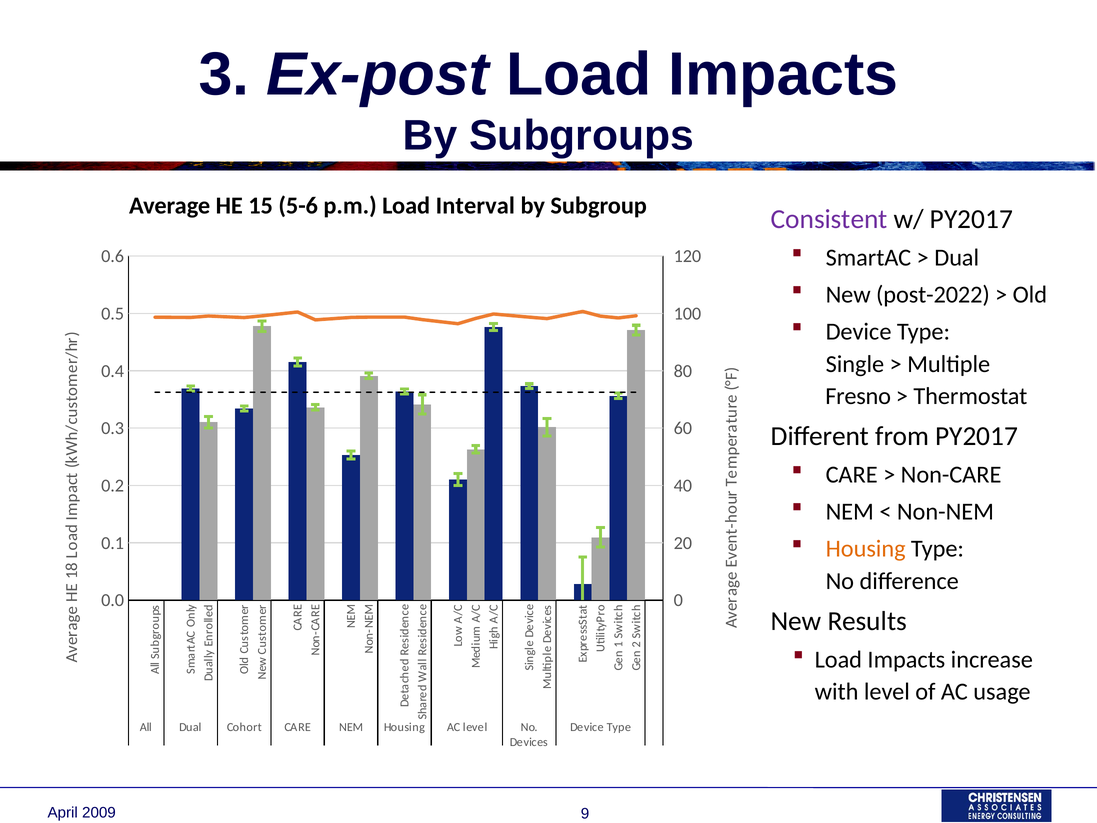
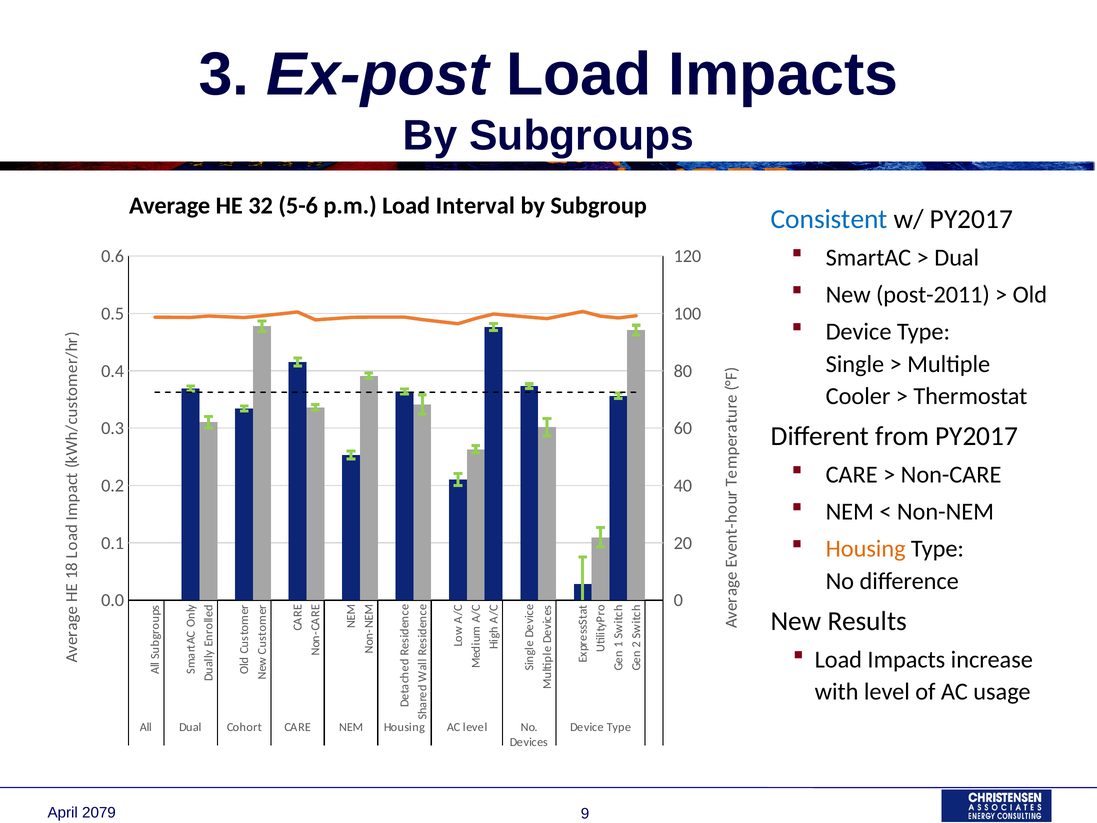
15: 15 -> 32
Consistent colour: purple -> blue
post-2022: post-2022 -> post-2011
Fresno: Fresno -> Cooler
2009: 2009 -> 2079
